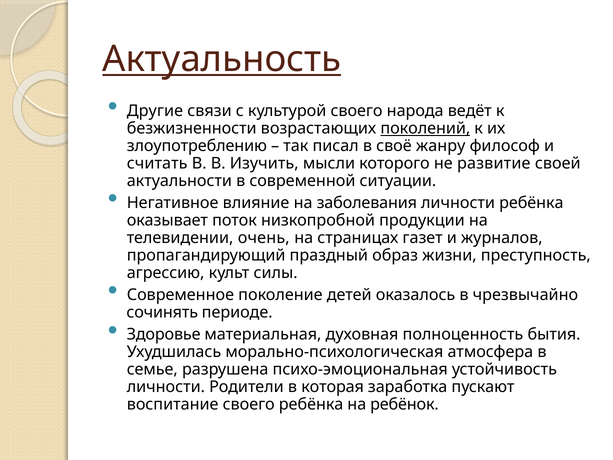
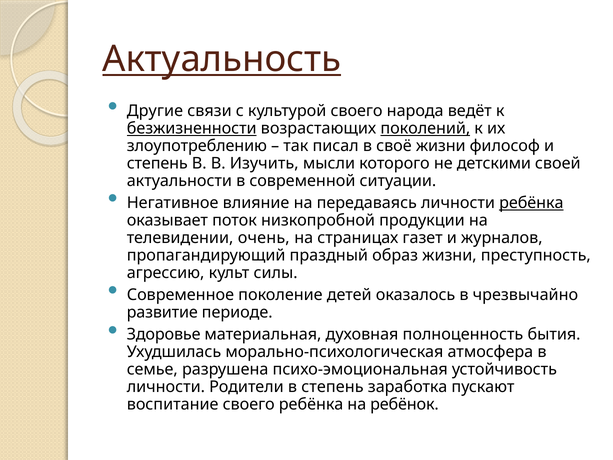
безжизненности underline: none -> present
своё жанру: жанру -> жизни
считать at (157, 163): считать -> степень
развитие: развитие -> детскими
заболевания: заболевания -> передаваясь
ребёнка at (531, 203) underline: none -> present
сочинять: сочинять -> развитие
в которая: которая -> степень
